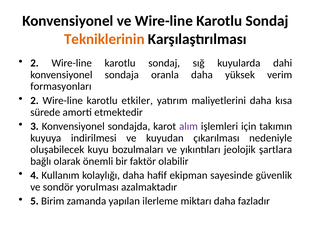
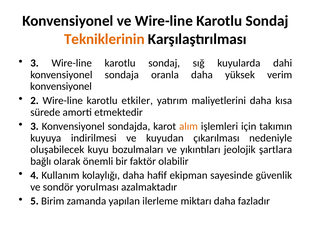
2 at (34, 63): 2 -> 3
formasyonları at (61, 87): formasyonları -> konvensiyonel
alım colour: purple -> orange
